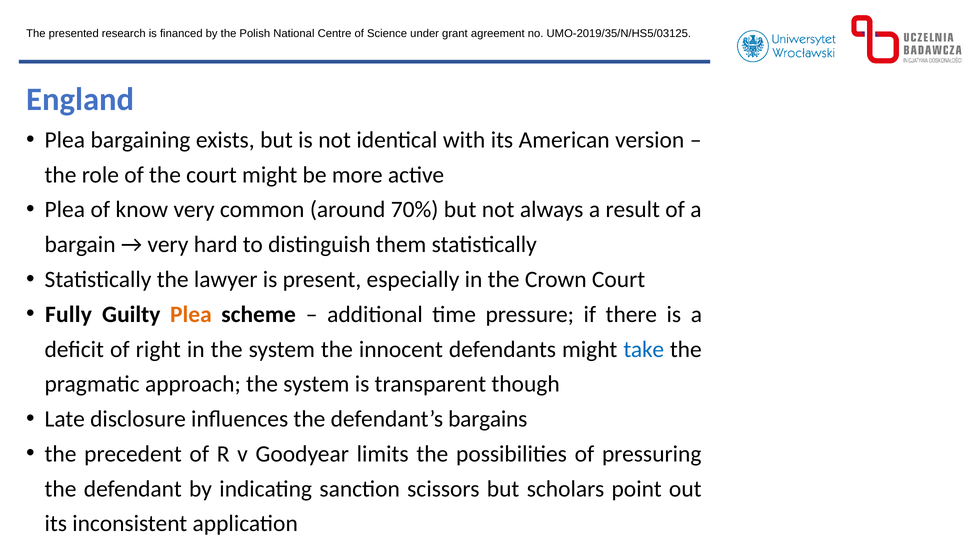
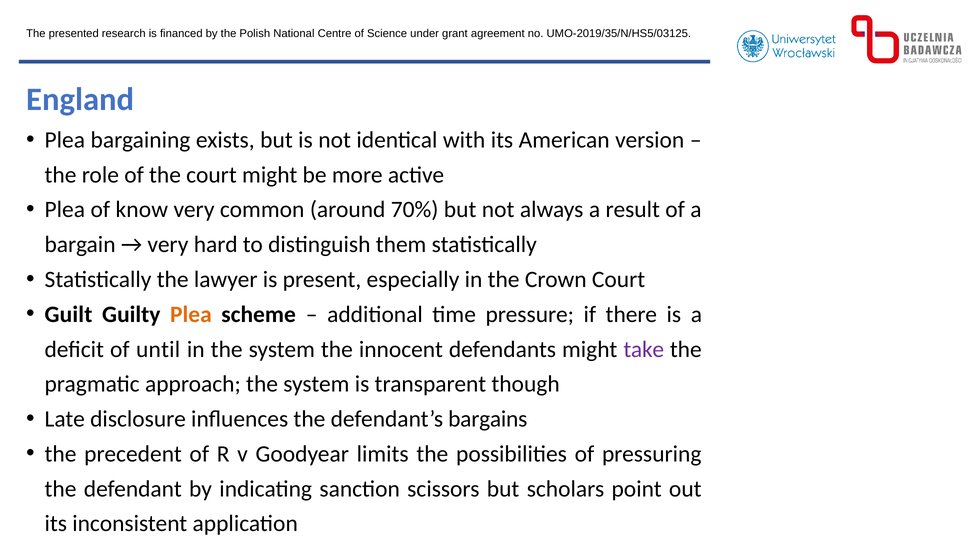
Fully: Fully -> Guilt
right: right -> until
take colour: blue -> purple
